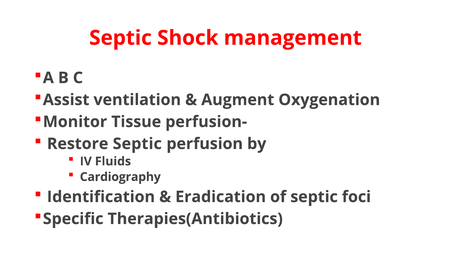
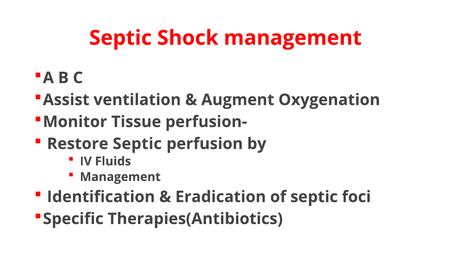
Cardiography at (120, 177): Cardiography -> Management
